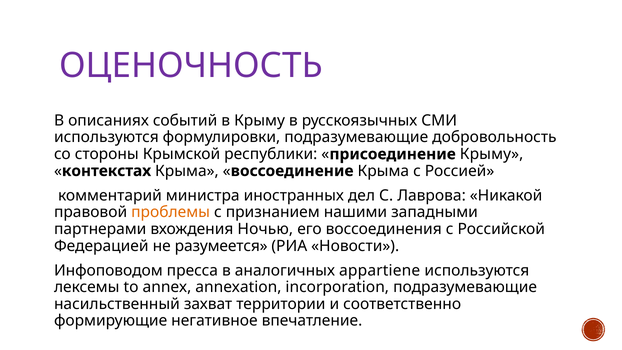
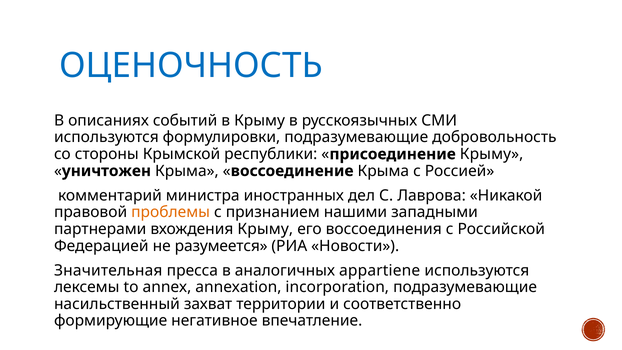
ОЦЕНОЧНОСТЬ colour: purple -> blue
контекстах: контекстах -> уничтожен
вхождения Ночью: Ночью -> Крыму
Инфоповодом: Инфоповодом -> Значительная
